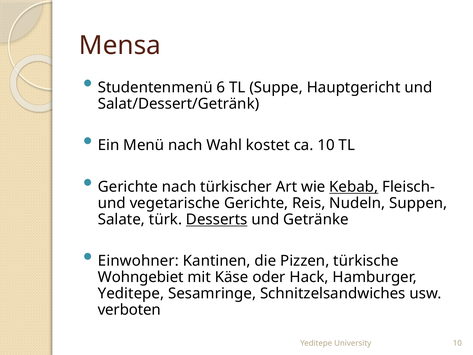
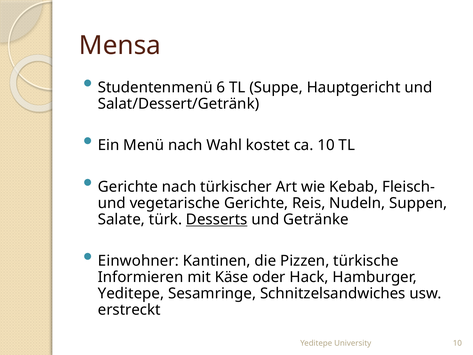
Kebab underline: present -> none
Wohngebiet: Wohngebiet -> Informieren
verboten: verboten -> erstreckt
